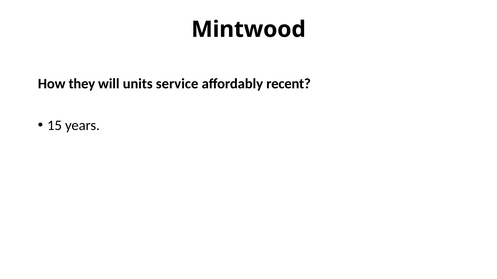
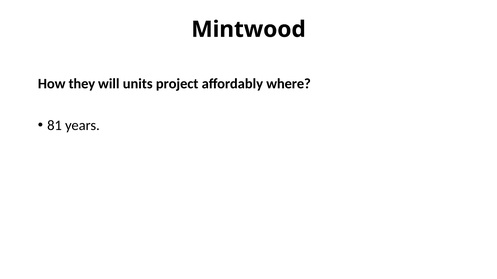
service: service -> project
recent: recent -> where
15: 15 -> 81
